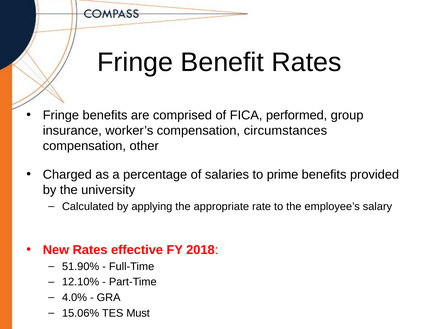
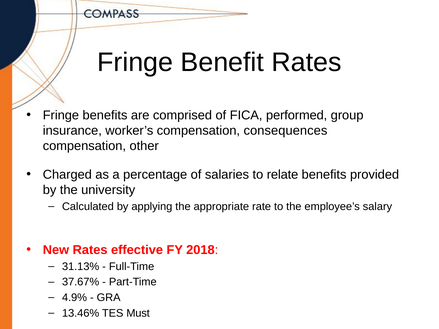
circumstances: circumstances -> consequences
prime: prime -> relate
51.90%: 51.90% -> 31.13%
12.10%: 12.10% -> 37.67%
4.0%: 4.0% -> 4.9%
15.06%: 15.06% -> 13.46%
